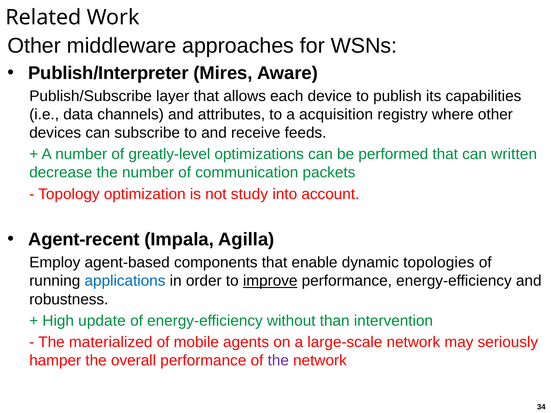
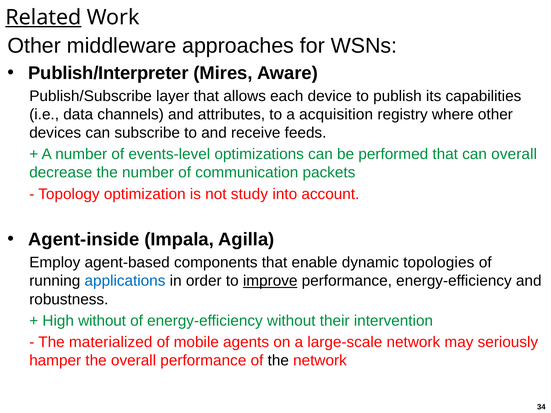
Related underline: none -> present
greatly-level: greatly-level -> events-level
can written: written -> overall
Agent-recent: Agent-recent -> Agent-inside
High update: update -> without
than: than -> their
the at (278, 361) colour: purple -> black
